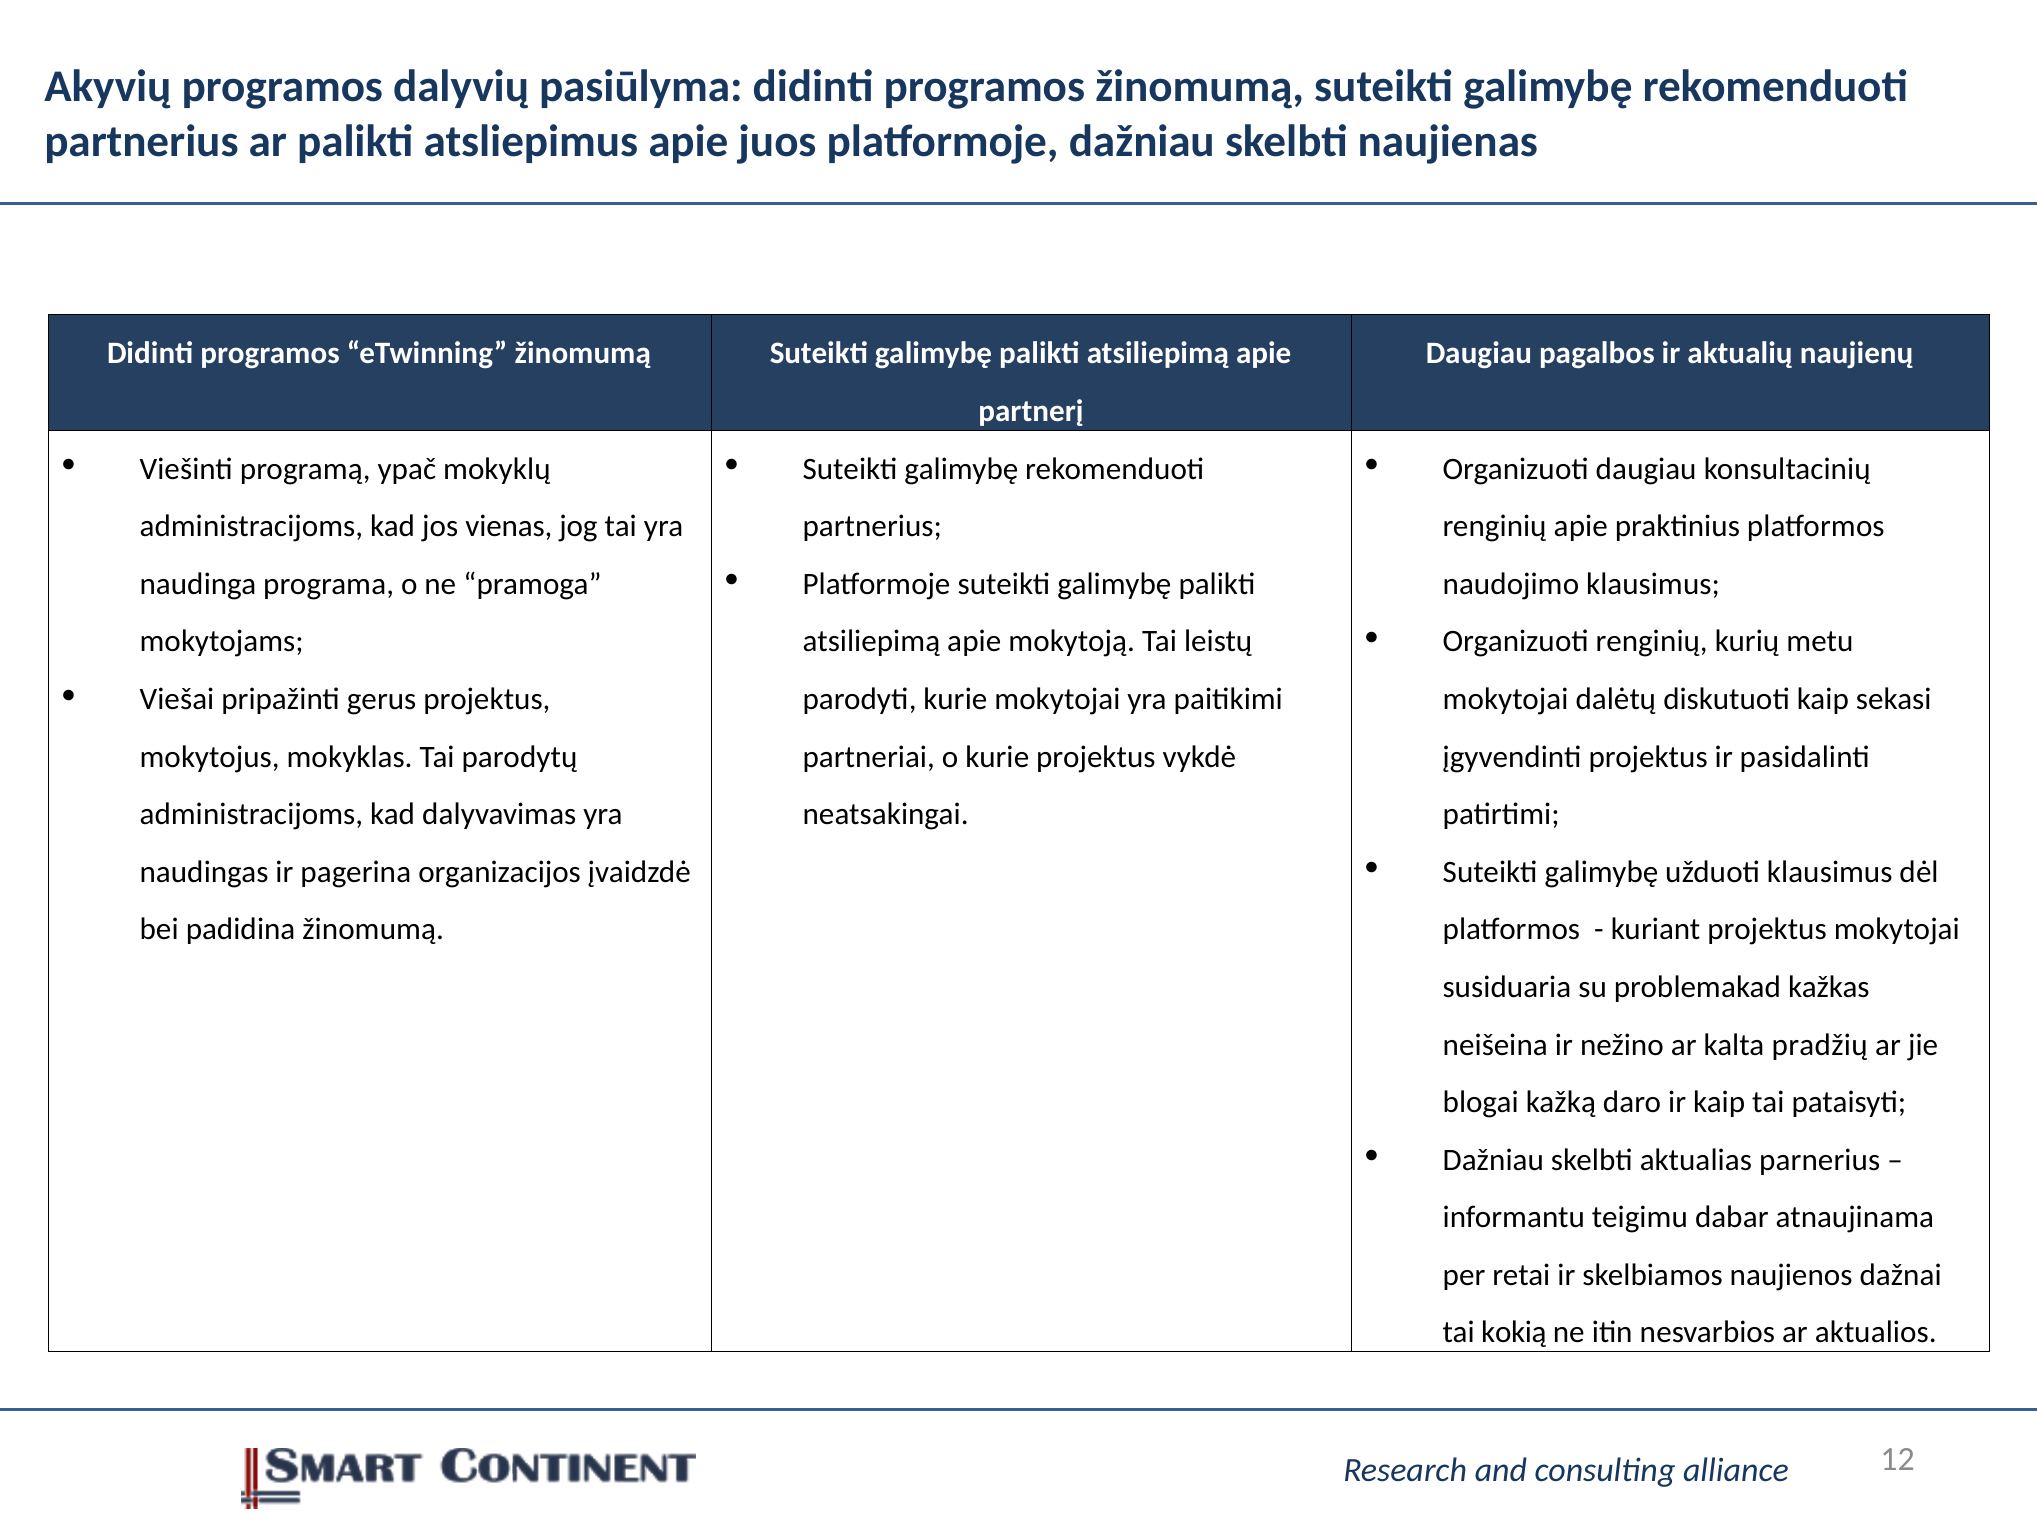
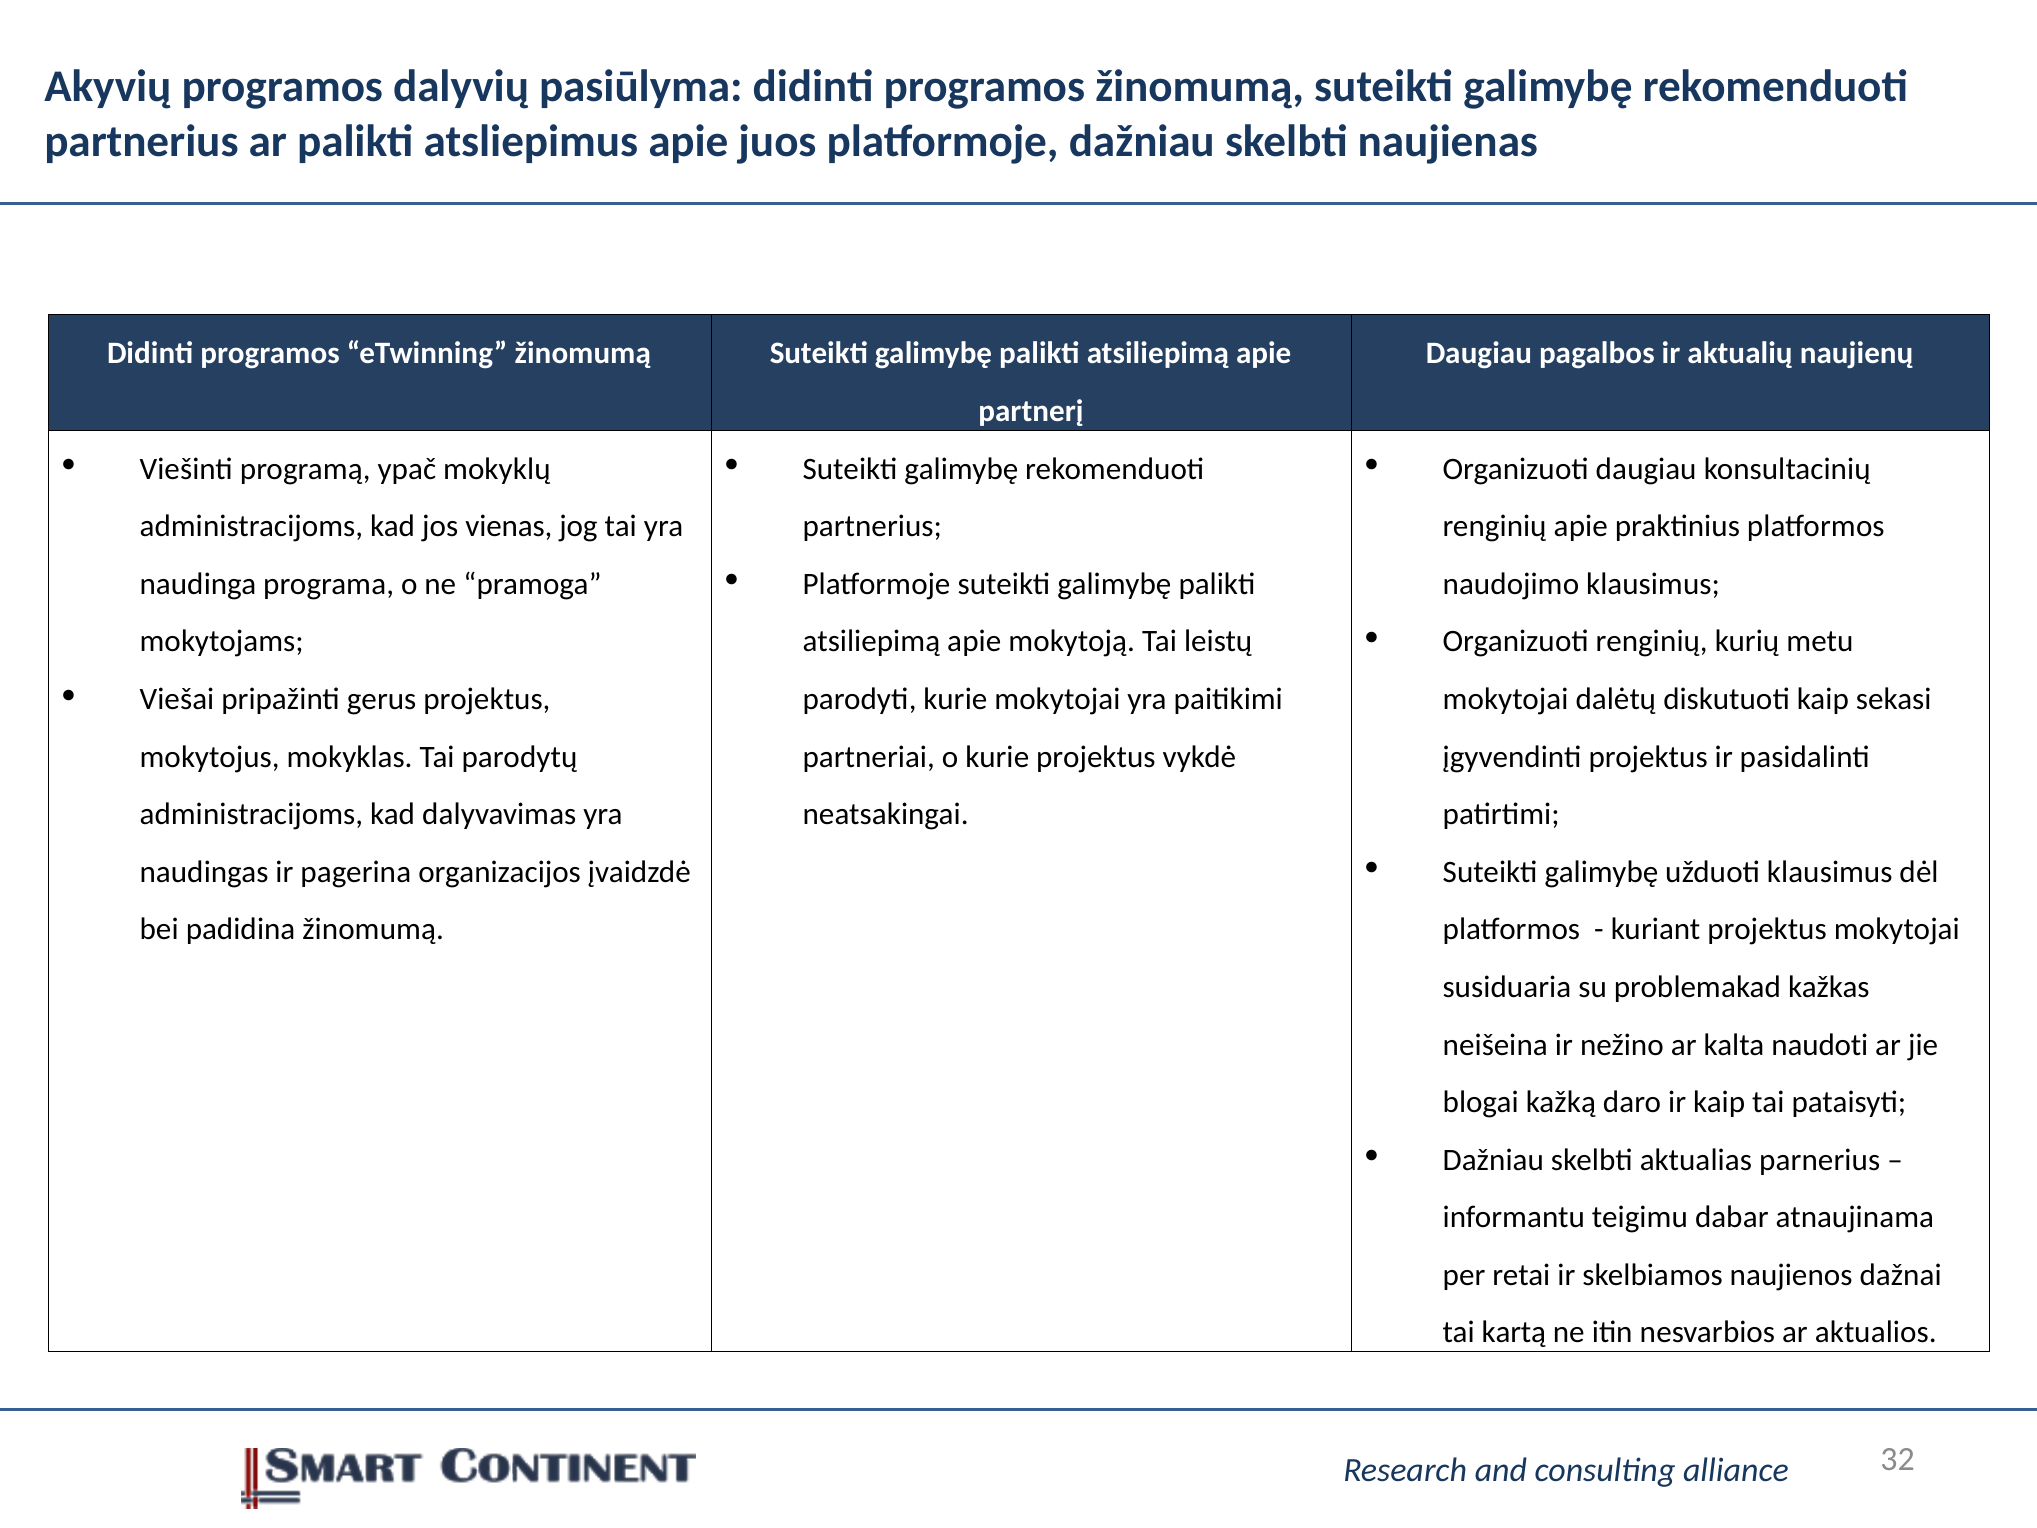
pradžių: pradžių -> naudoti
kokią: kokią -> kartą
12: 12 -> 32
